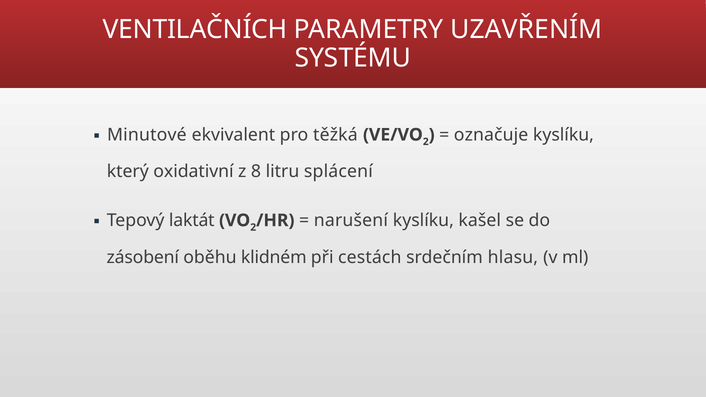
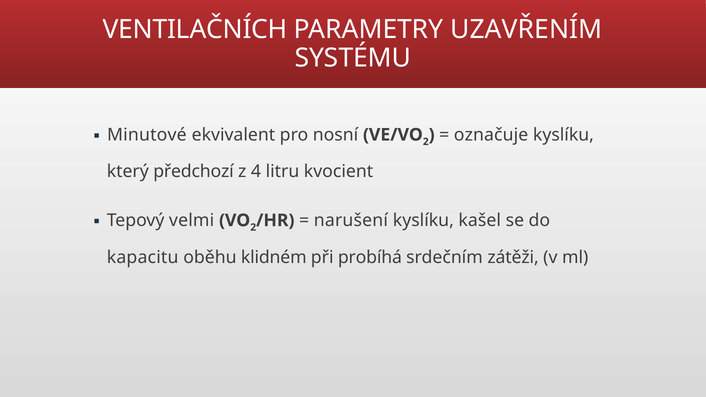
těžká: těžká -> nosní
oxidativní: oxidativní -> předchozí
8: 8 -> 4
splácení: splácení -> kvocient
laktát: laktát -> velmi
zásobení: zásobení -> kapacitu
cestách: cestách -> probíhá
hlasu: hlasu -> zátěži
